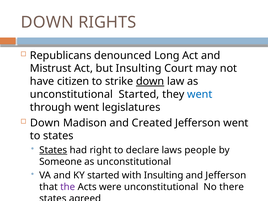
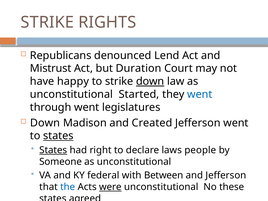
DOWN at (47, 22): DOWN -> STRIKE
Long: Long -> Lend
but Insulting: Insulting -> Duration
citizen: citizen -> happy
states at (58, 136) underline: none -> present
KY started: started -> federal
with Insulting: Insulting -> Between
the colour: purple -> blue
were underline: none -> present
there: there -> these
